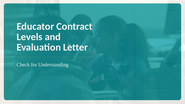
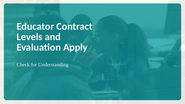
Letter: Letter -> Apply
